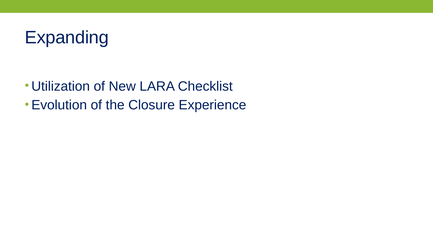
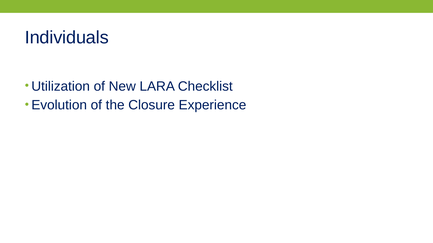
Expanding: Expanding -> Individuals
